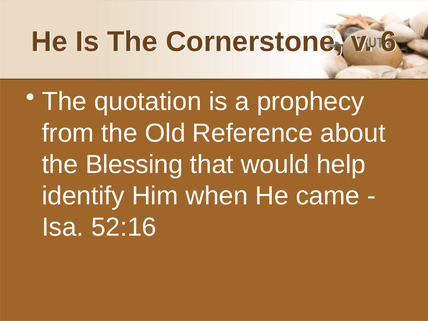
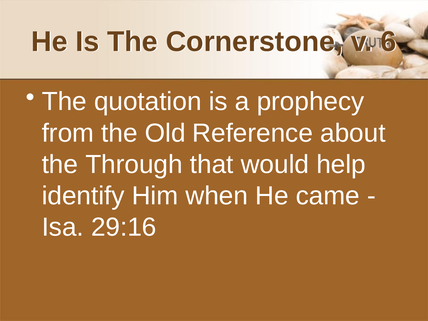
Blessing: Blessing -> Through
52:16: 52:16 -> 29:16
